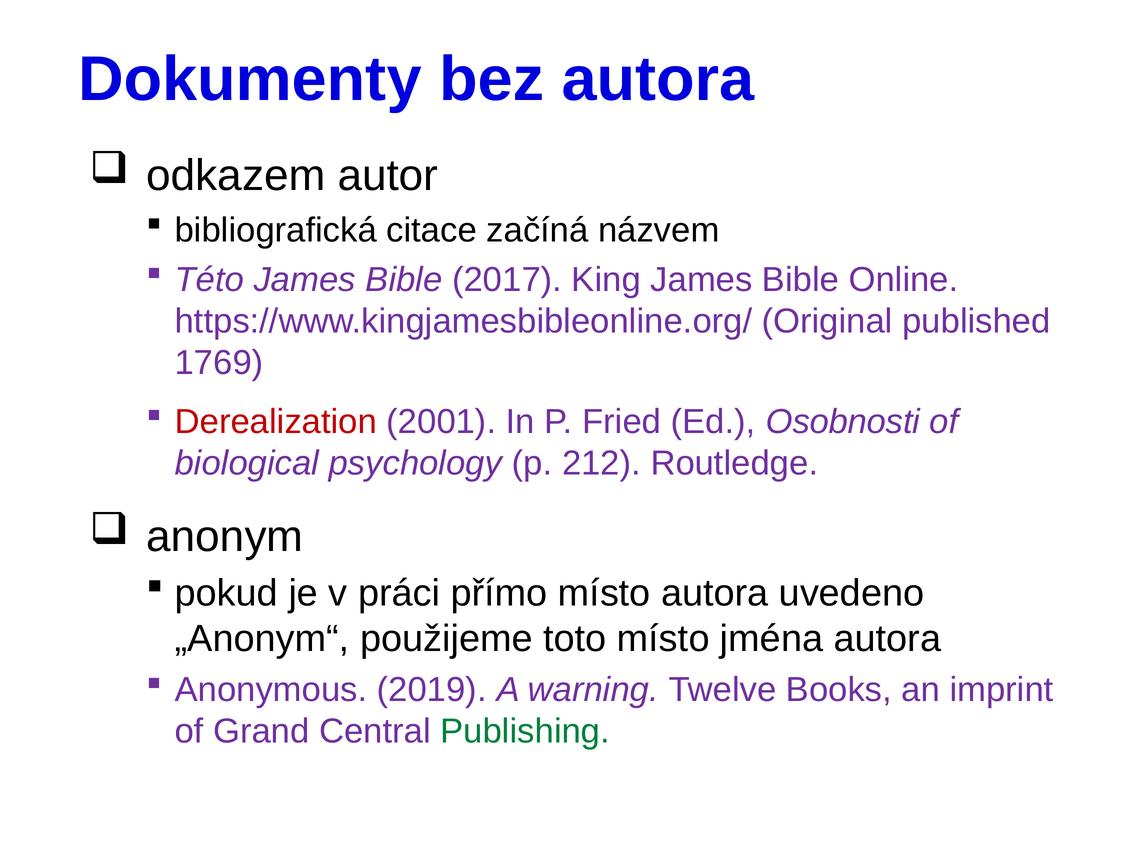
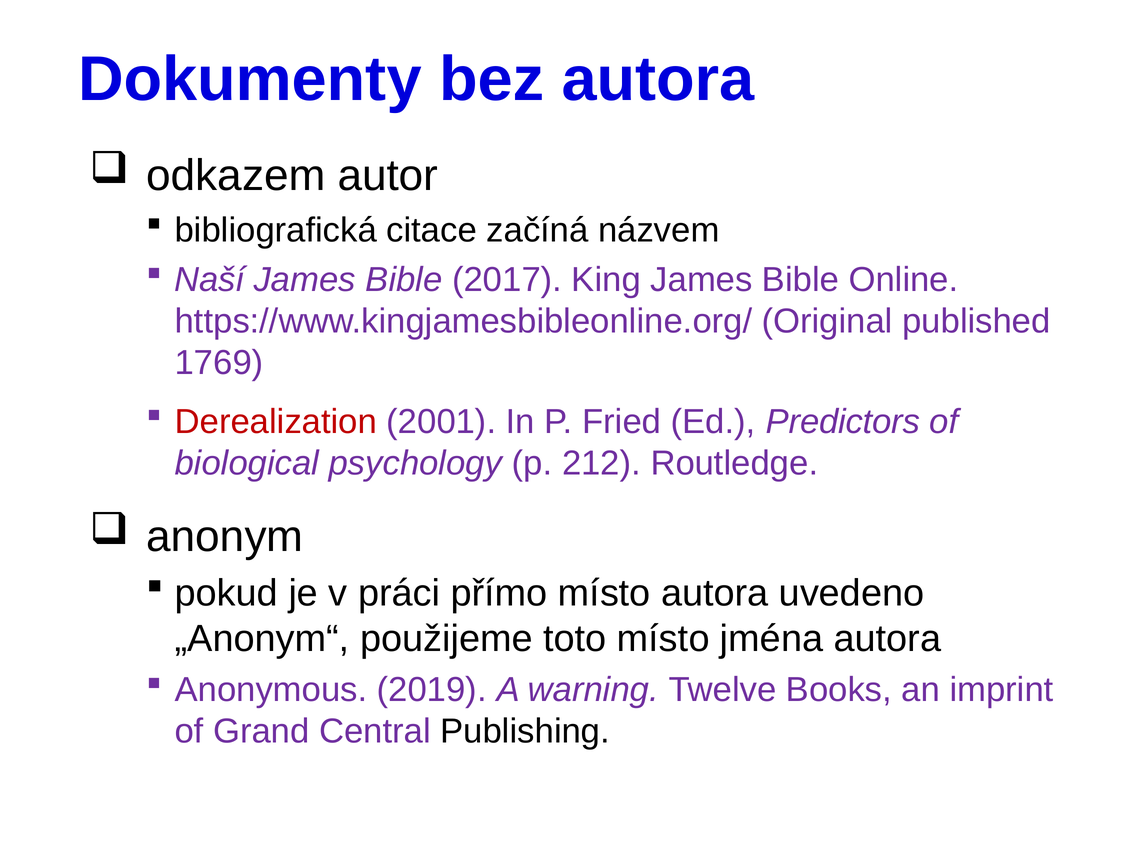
Této: Této -> Naší
Osobnosti: Osobnosti -> Predictors
Publishing colour: green -> black
